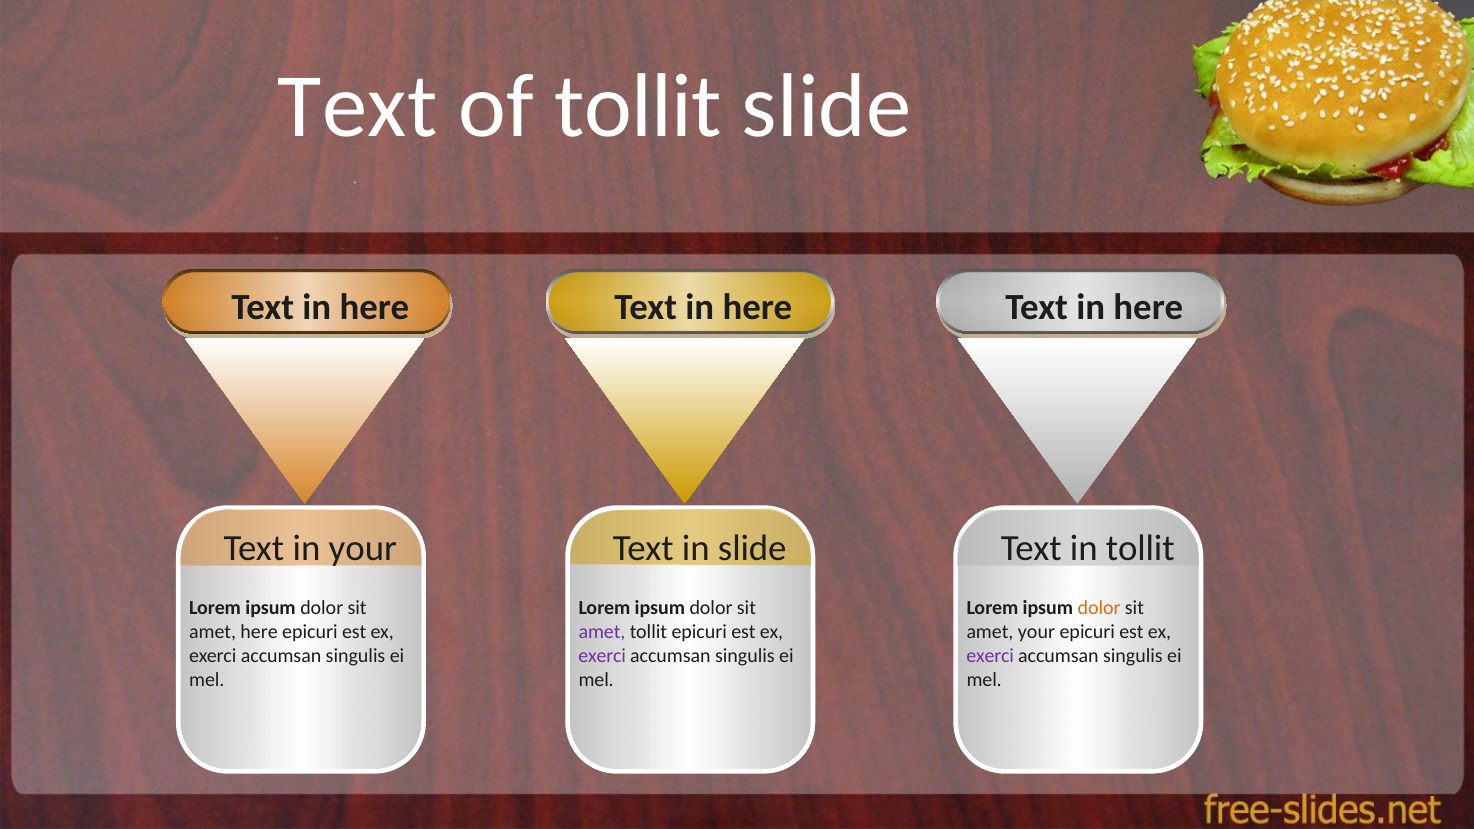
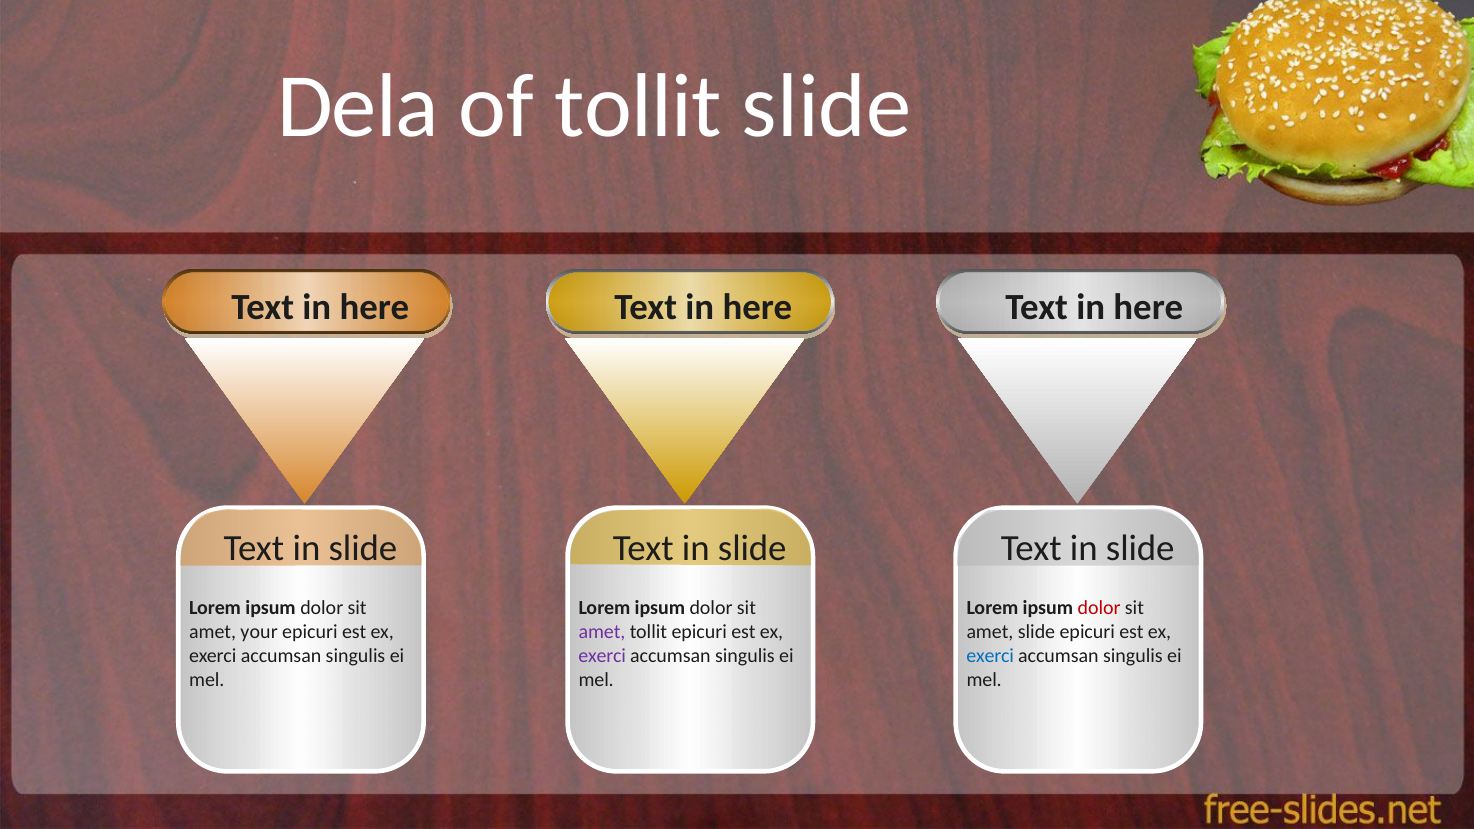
Text at (357, 107): Text -> Dela
your at (363, 548): your -> slide
tollit at (1140, 548): tollit -> slide
dolor at (1099, 609) colour: orange -> red
amet here: here -> your
amet your: your -> slide
exerci at (990, 656) colour: purple -> blue
